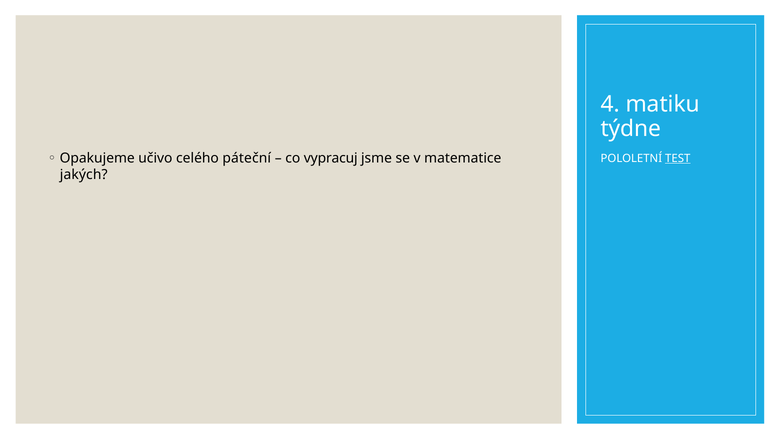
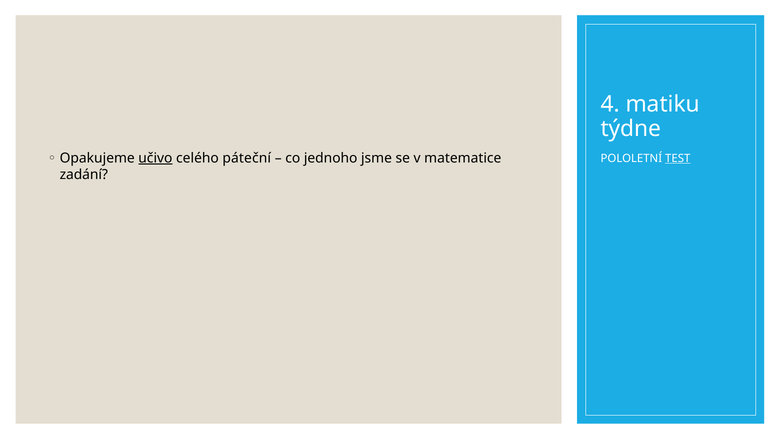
učivo underline: none -> present
vypracuj: vypracuj -> jednoho
jakých: jakých -> zadání
